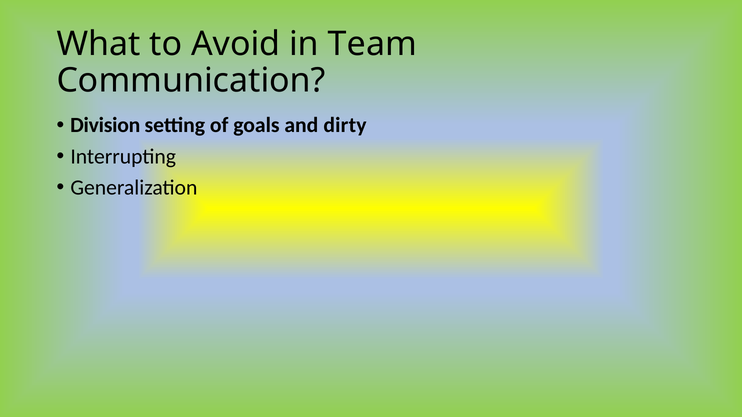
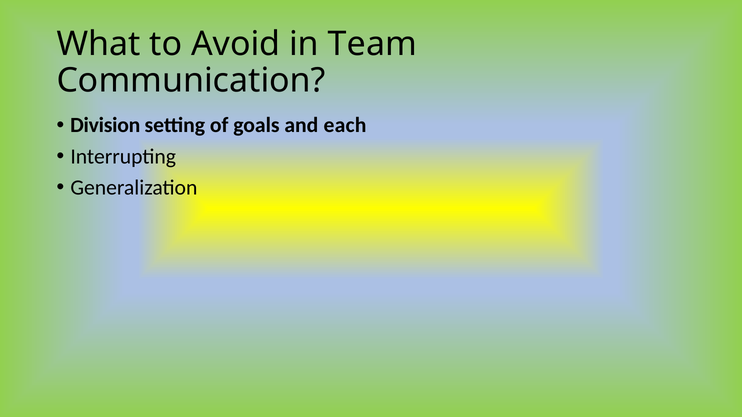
dirty: dirty -> each
